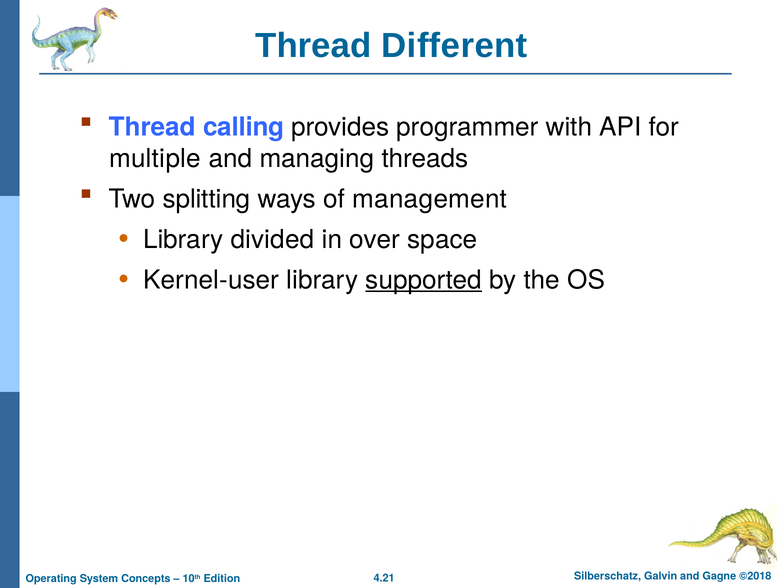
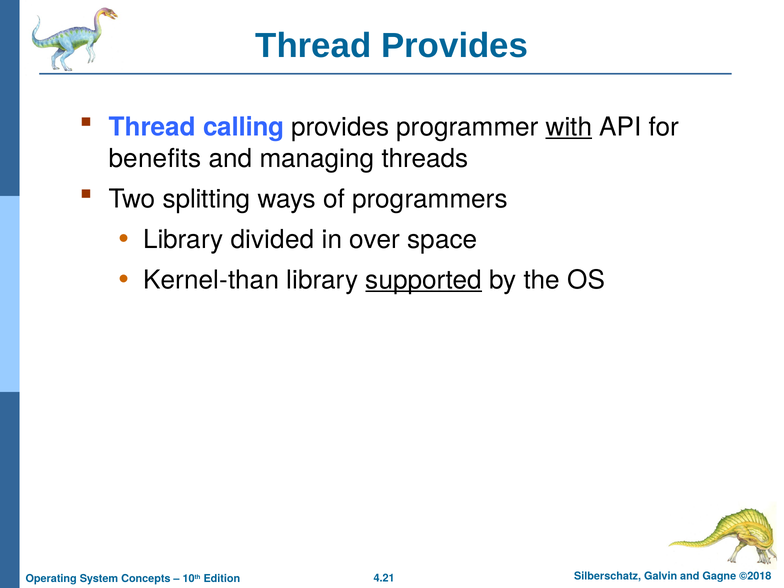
Thread Different: Different -> Provides
with underline: none -> present
multiple: multiple -> benefits
management: management -> programmers
Kernel-user: Kernel-user -> Kernel-than
